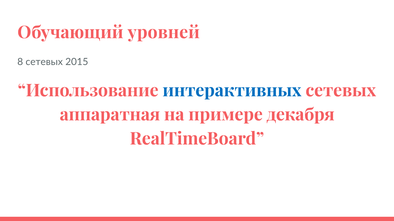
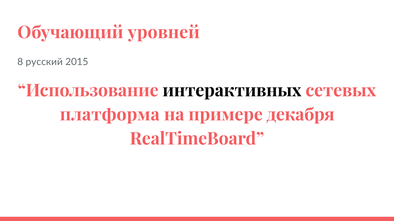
8 сетевых: сетевых -> русский
интерактивных colour: blue -> black
аппаратная: аппаратная -> платформа
